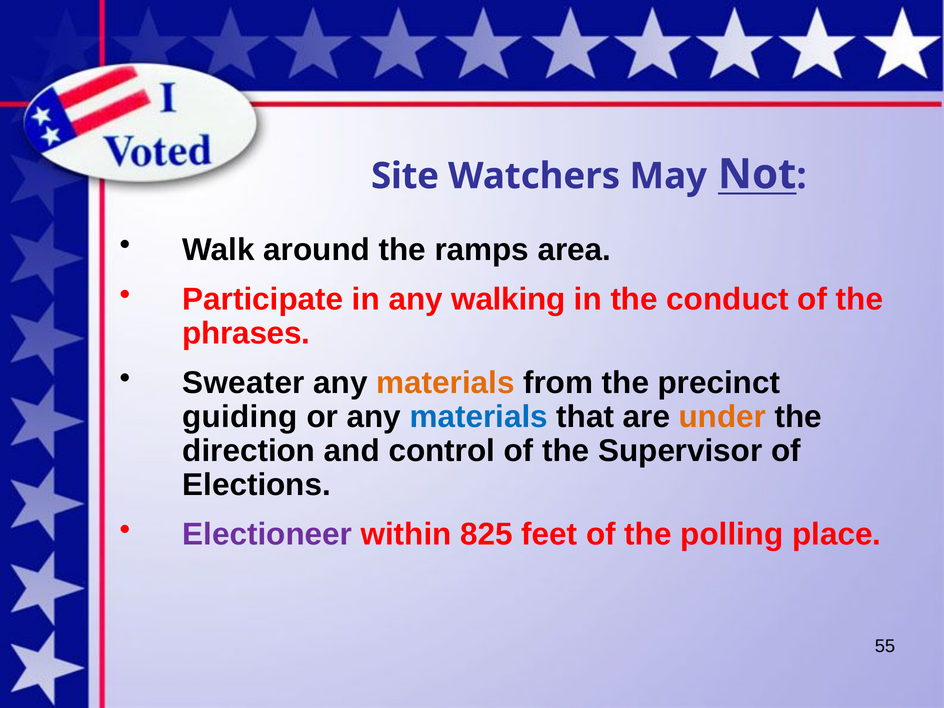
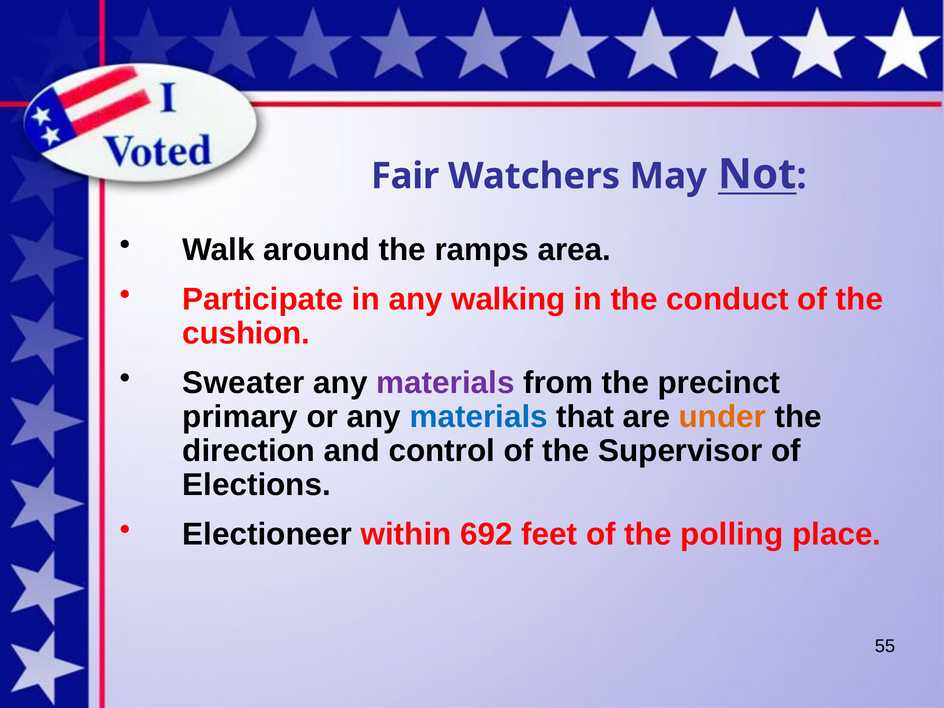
Site: Site -> Fair
phrases: phrases -> cushion
materials at (445, 383) colour: orange -> purple
guiding: guiding -> primary
Electioneer colour: purple -> black
825: 825 -> 692
